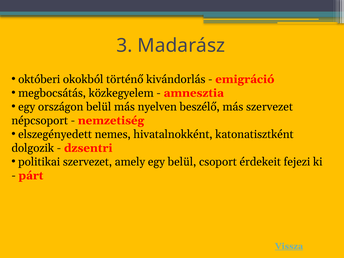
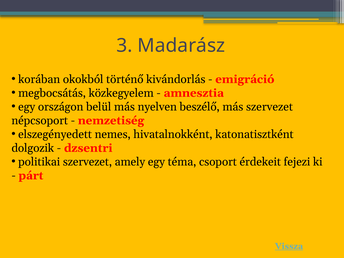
októberi: októberi -> korában
egy belül: belül -> téma
